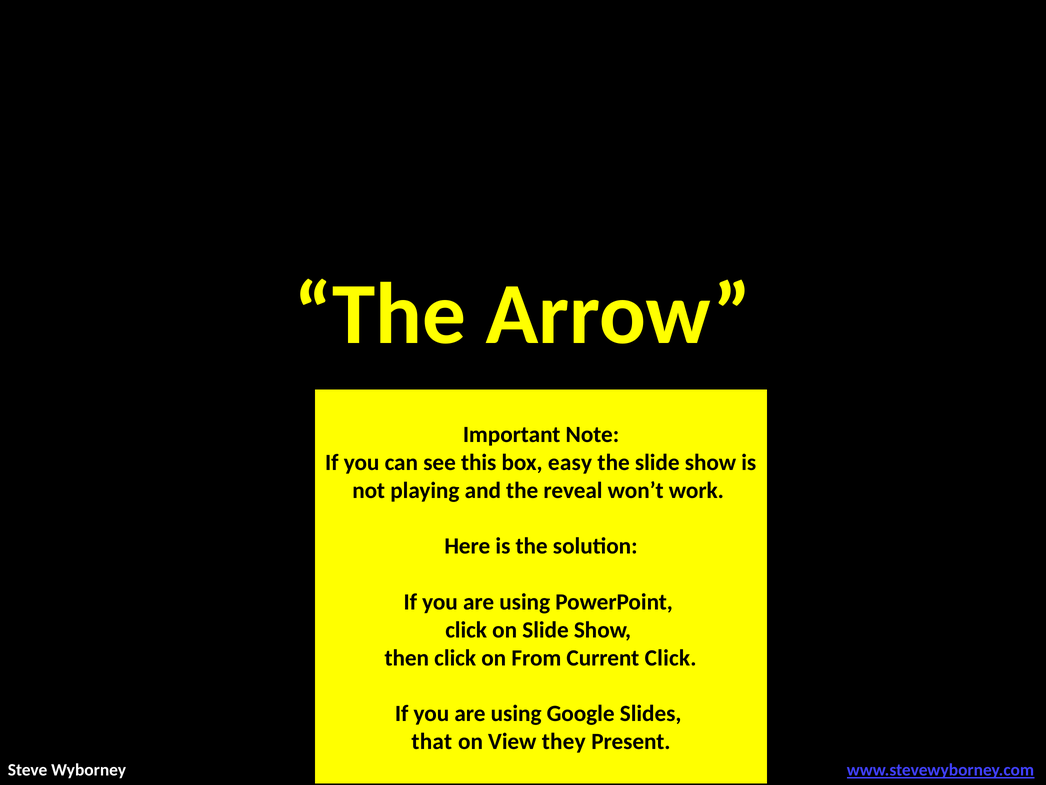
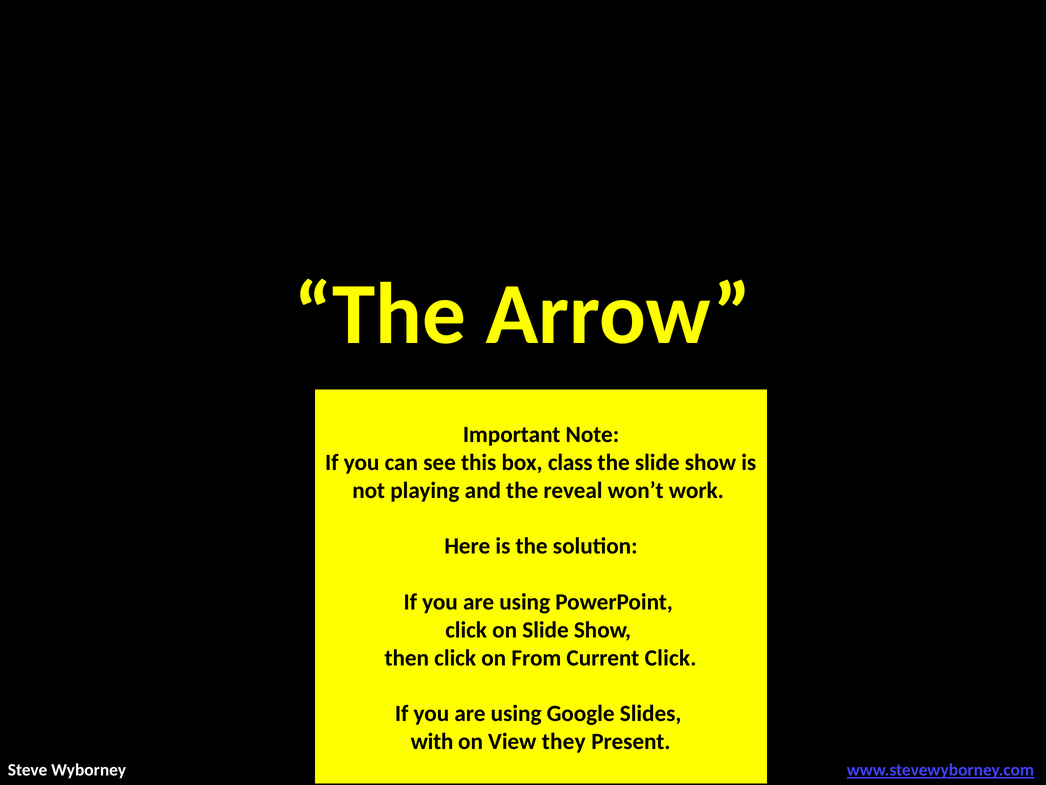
easy: easy -> class
that: that -> with
